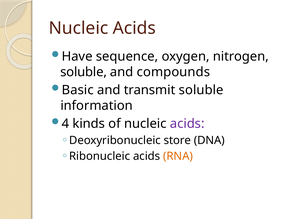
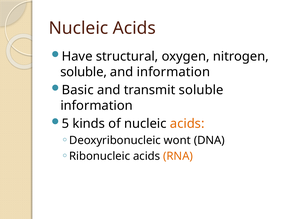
sequence: sequence -> structural
and compounds: compounds -> information
4: 4 -> 5
acids at (187, 124) colour: purple -> orange
store: store -> wont
